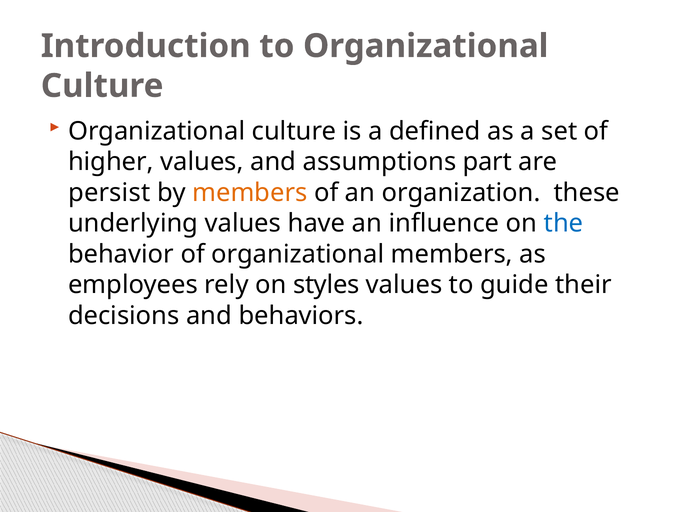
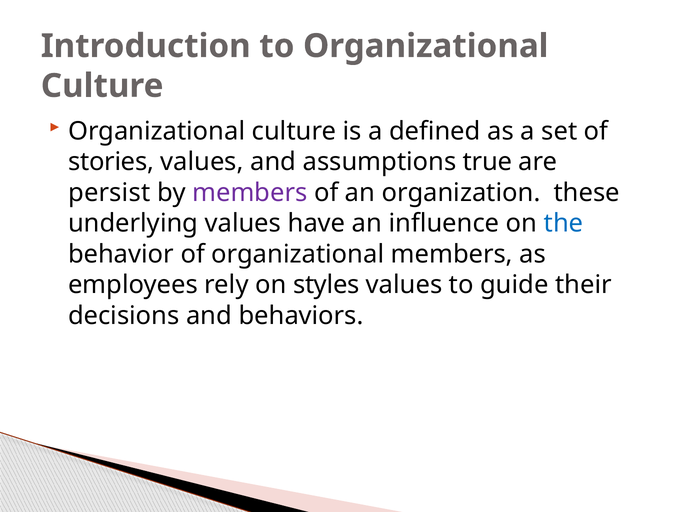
higher: higher -> stories
part: part -> true
members at (250, 192) colour: orange -> purple
